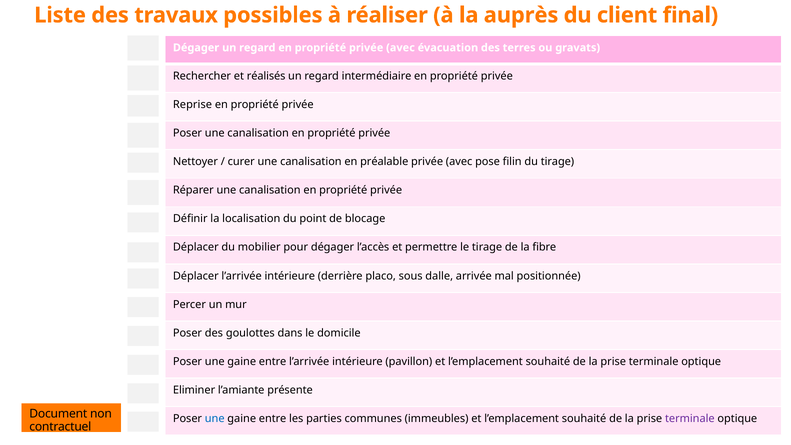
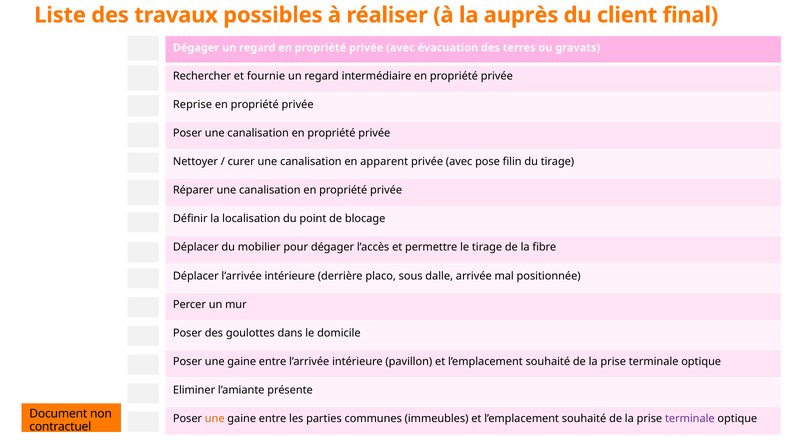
réalisés: réalisés -> fournie
préalable: préalable -> apparent
une at (215, 418) colour: blue -> orange
